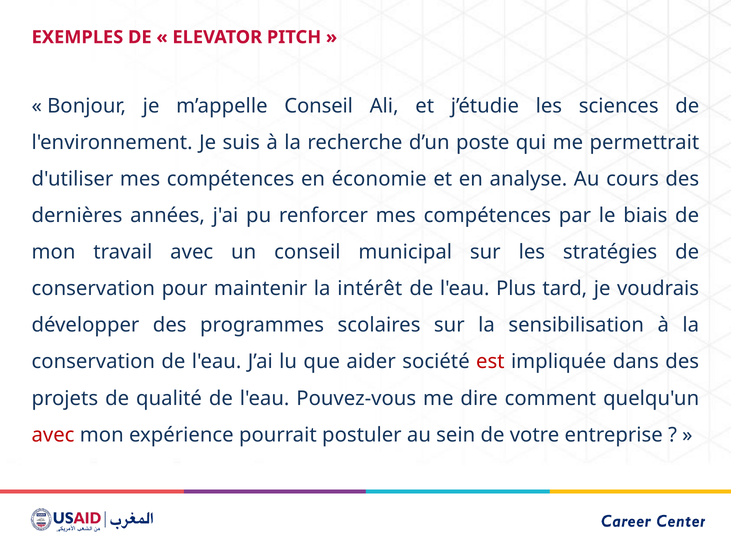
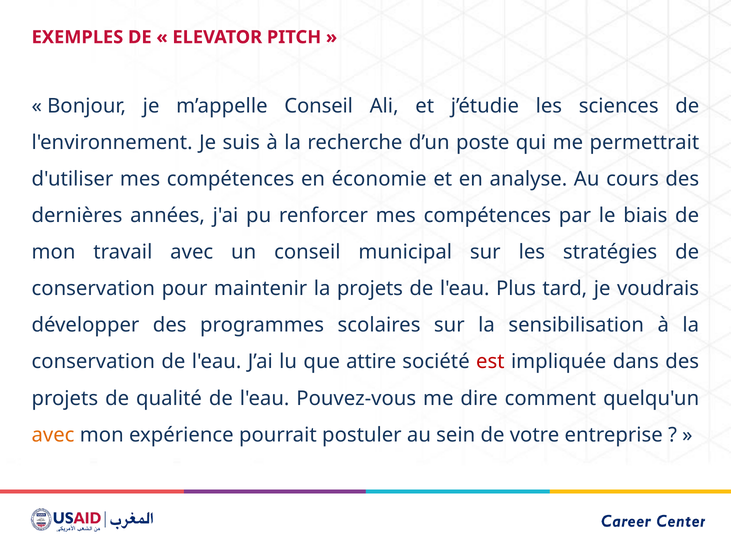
la intérêt: intérêt -> projets
aider: aider -> attire
avec at (53, 435) colour: red -> orange
